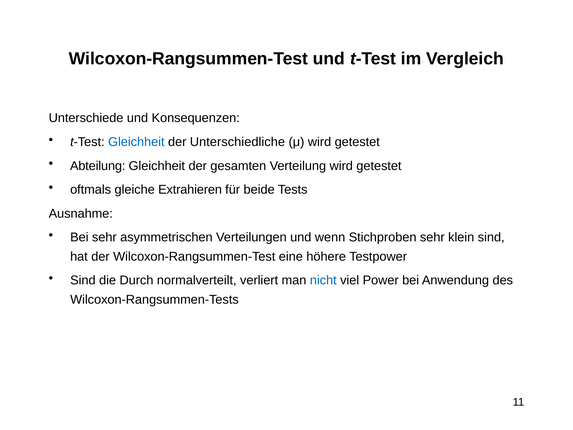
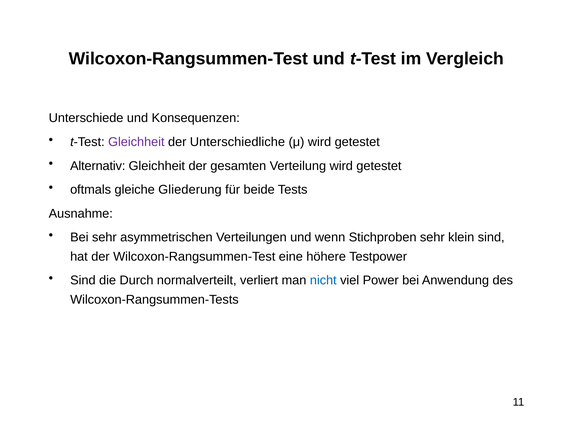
Gleichheit at (136, 142) colour: blue -> purple
Abteilung: Abteilung -> Alternativ
Extrahieren: Extrahieren -> Gliederung
